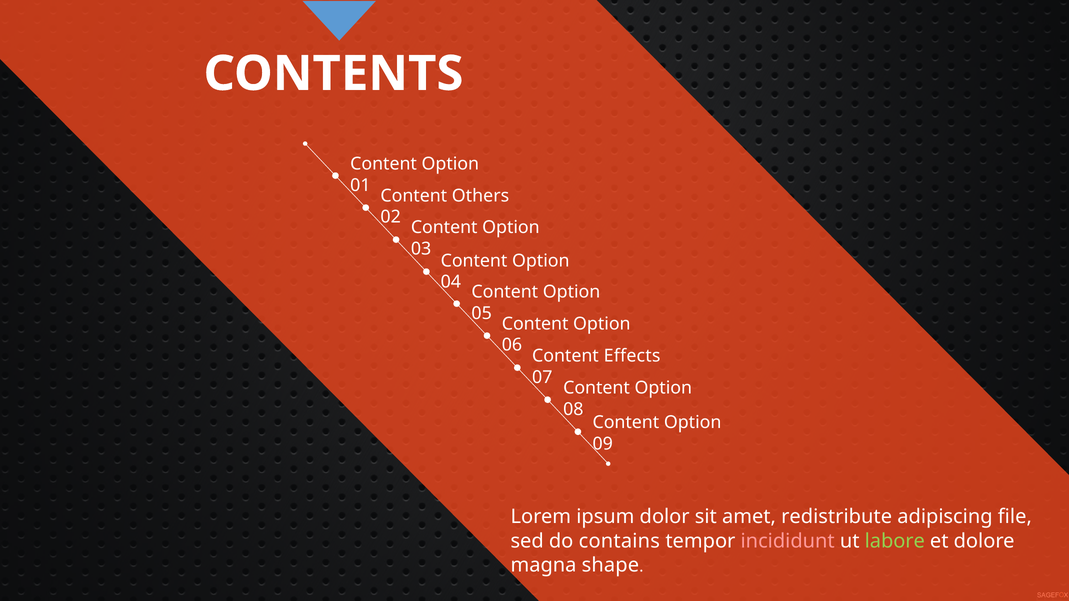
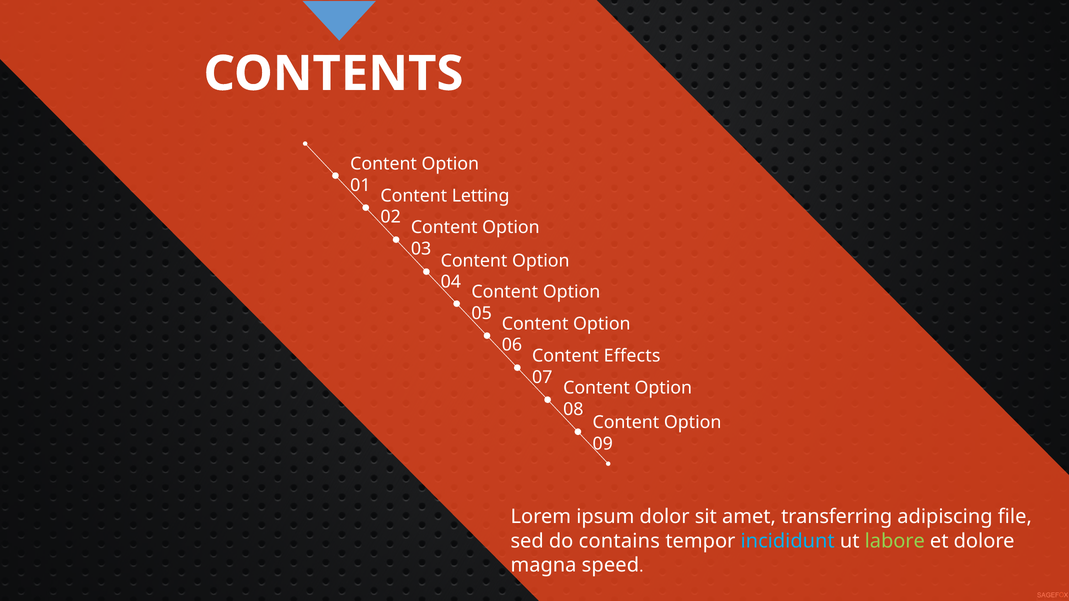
Others: Others -> Letting
redistribute: redistribute -> transferring
incididunt colour: pink -> light blue
shape: shape -> speed
